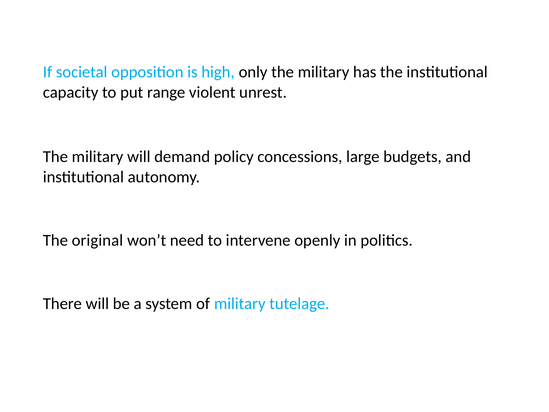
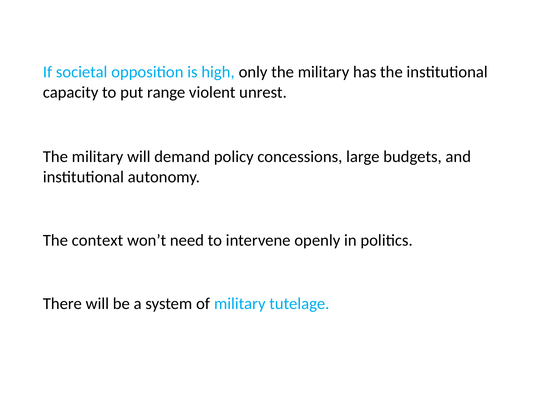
original: original -> context
